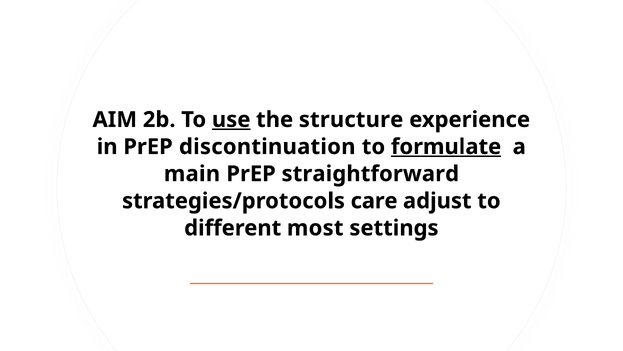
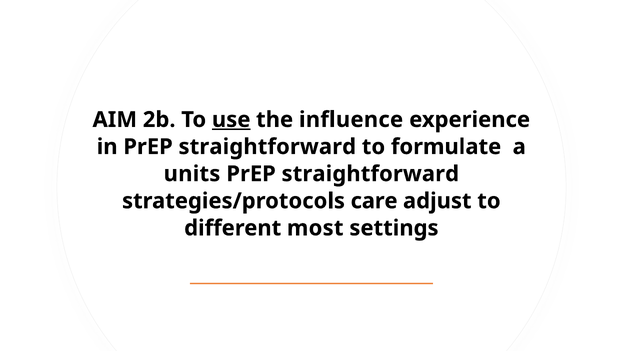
structure: structure -> influence
in PrEP discontinuation: discontinuation -> straightforward
formulate underline: present -> none
main: main -> units
